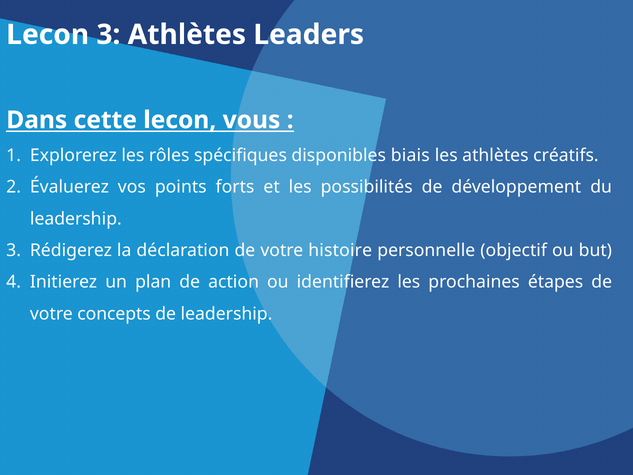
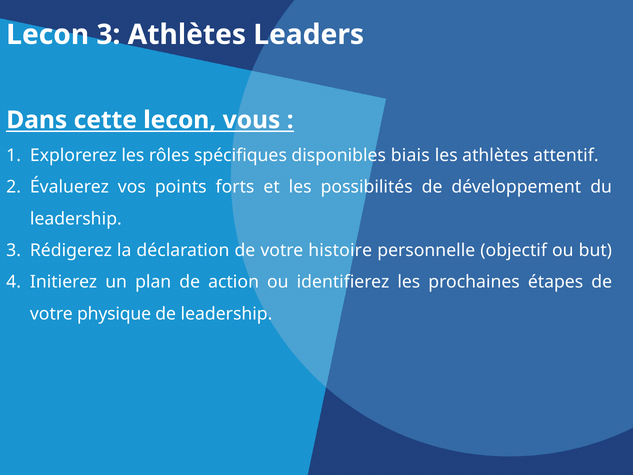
créatifs: créatifs -> attentif
concepts: concepts -> physique
